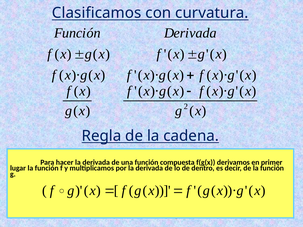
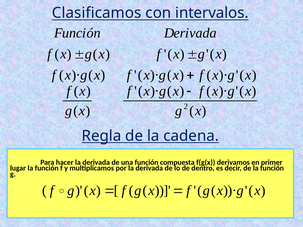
curvatura: curvatura -> intervalos
